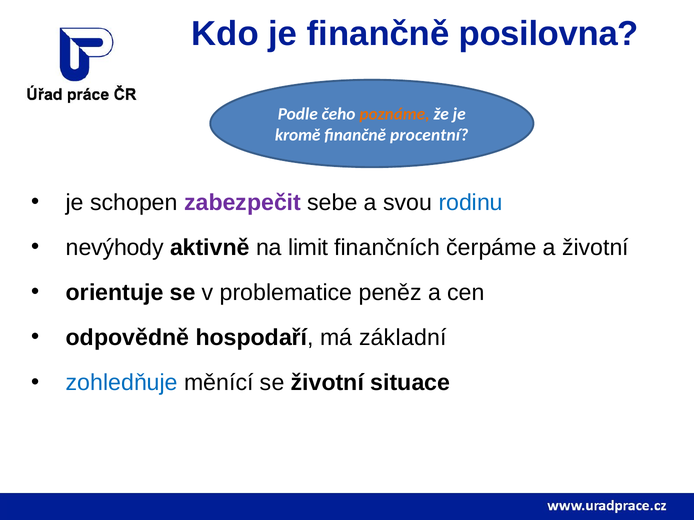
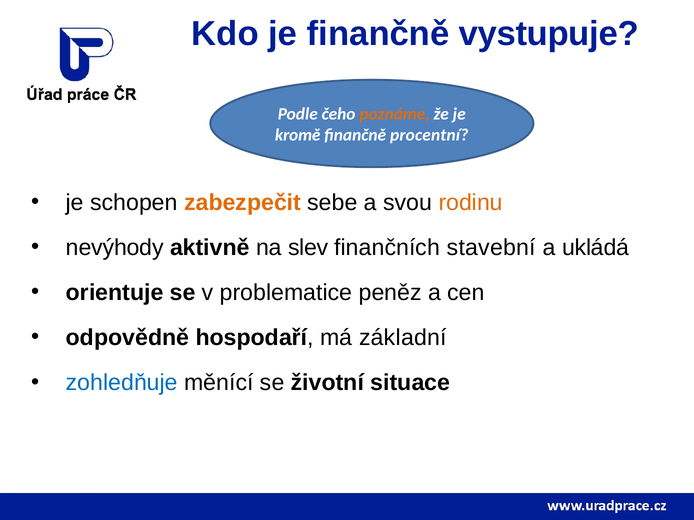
posilovna: posilovna -> vystupuje
zabezpečit colour: purple -> orange
rodinu colour: blue -> orange
limit: limit -> slev
čerpáme: čerpáme -> stavební
a životní: životní -> ukládá
